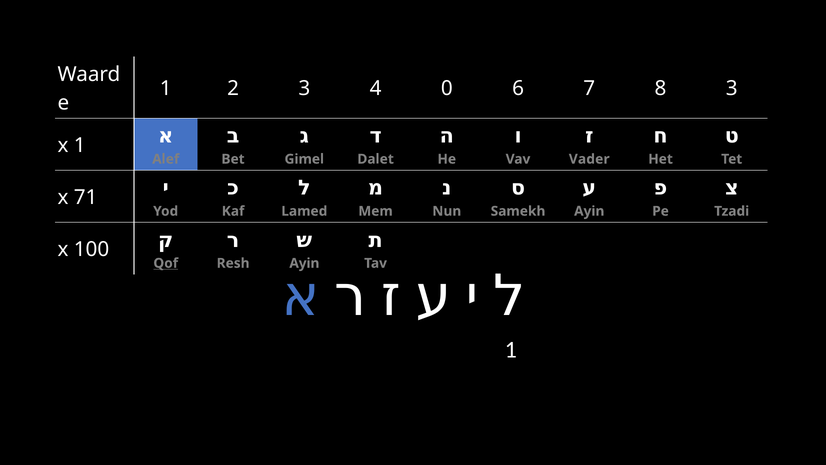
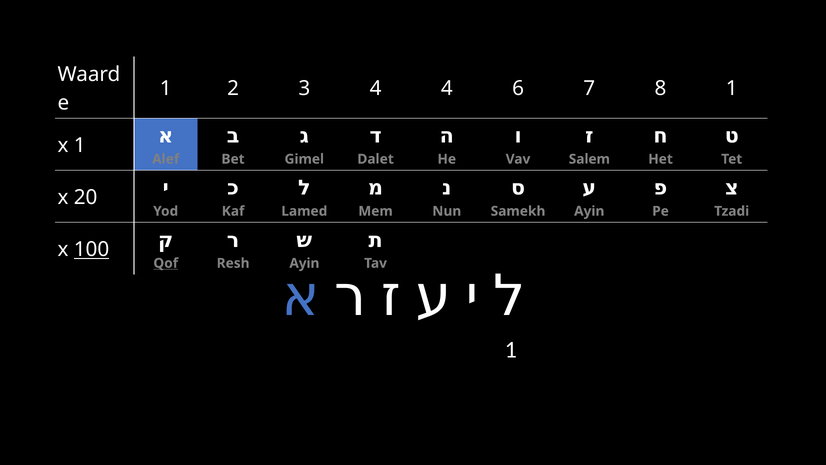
4 0: 0 -> 4
8 3: 3 -> 1
Vader: Vader -> Salem
71: 71 -> 20
100 underline: none -> present
